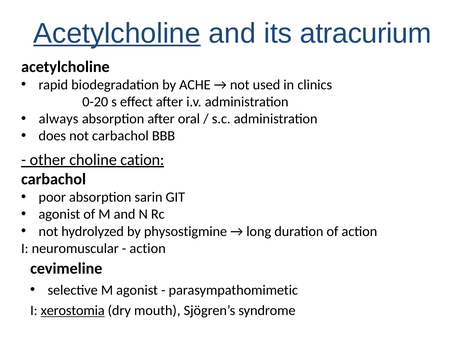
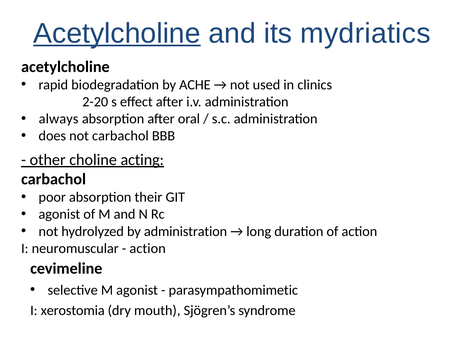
atracurium: atracurium -> mydriatics
0-20: 0-20 -> 2-20
cation: cation -> acting
sarin: sarin -> their
by physostigmine: physostigmine -> administration
xerostomia underline: present -> none
